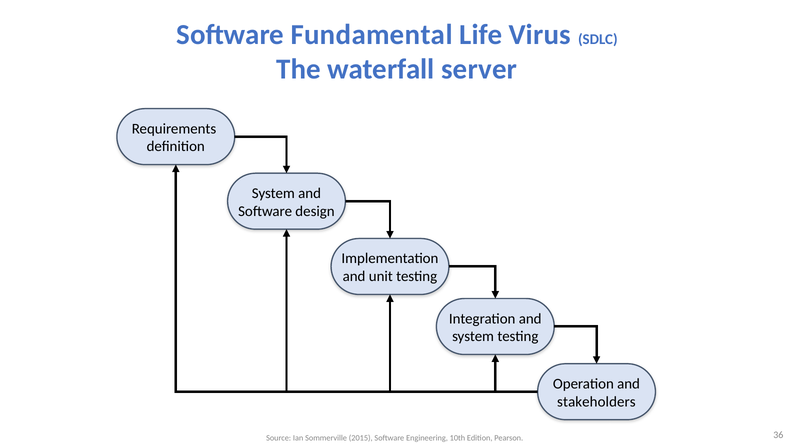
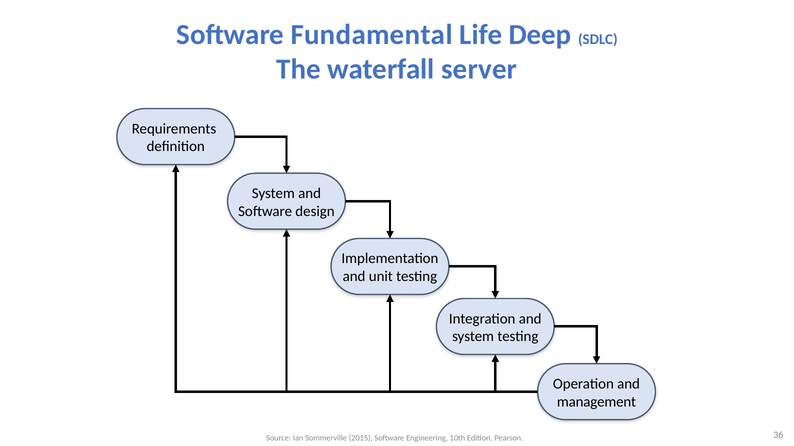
Virus: Virus -> Deep
stakeholders: stakeholders -> management
